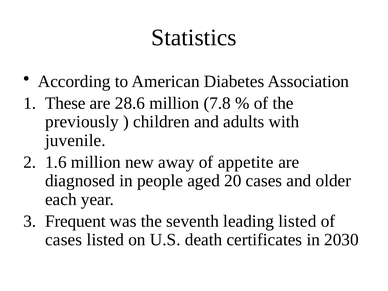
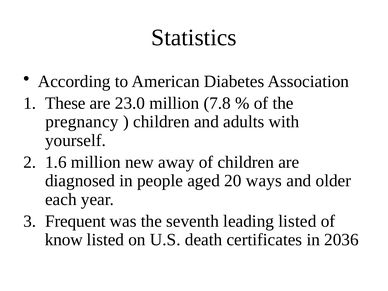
28.6: 28.6 -> 23.0
previously: previously -> pregnancy
juvenile: juvenile -> yourself
of appetite: appetite -> children
20 cases: cases -> ways
cases at (64, 240): cases -> know
2030: 2030 -> 2036
